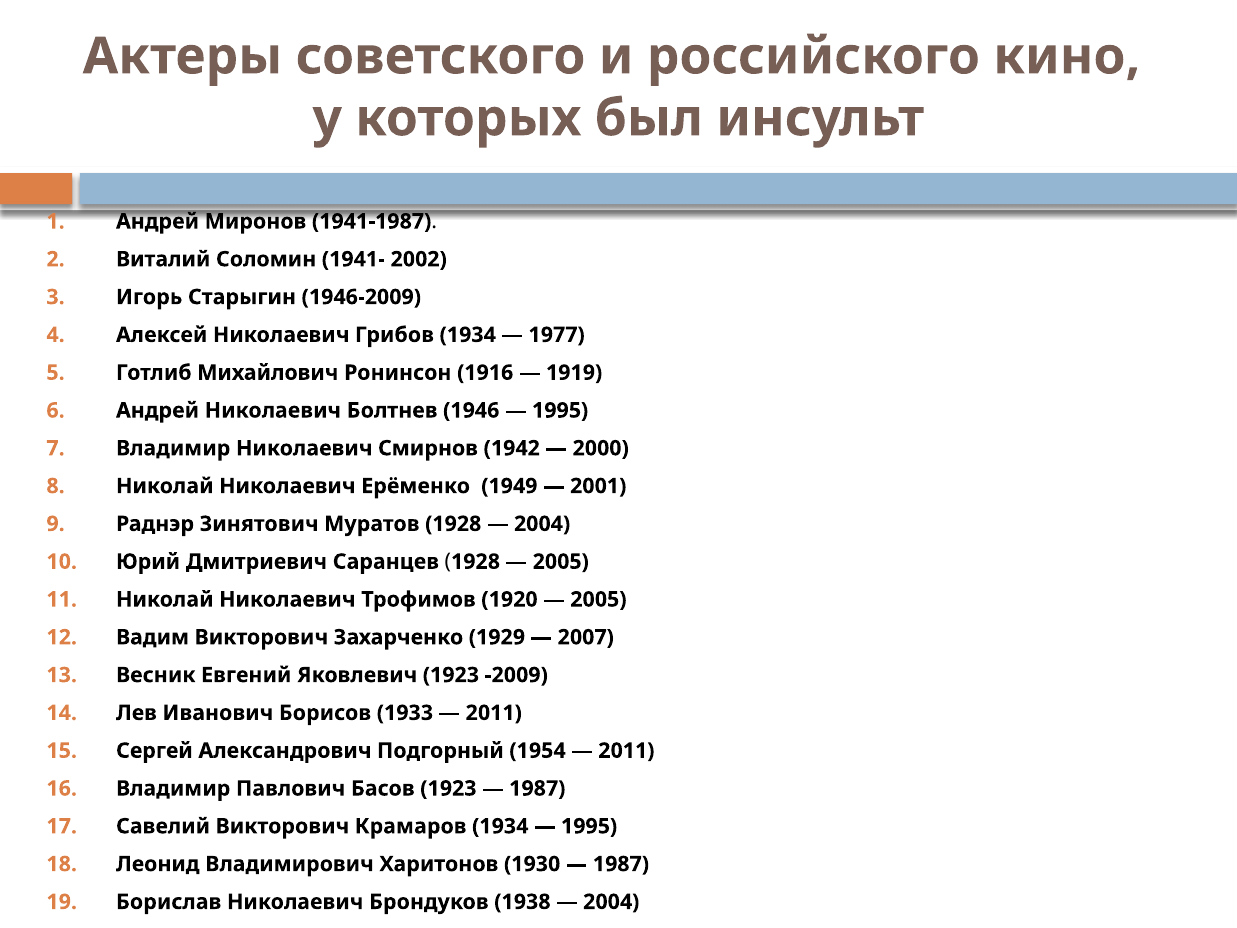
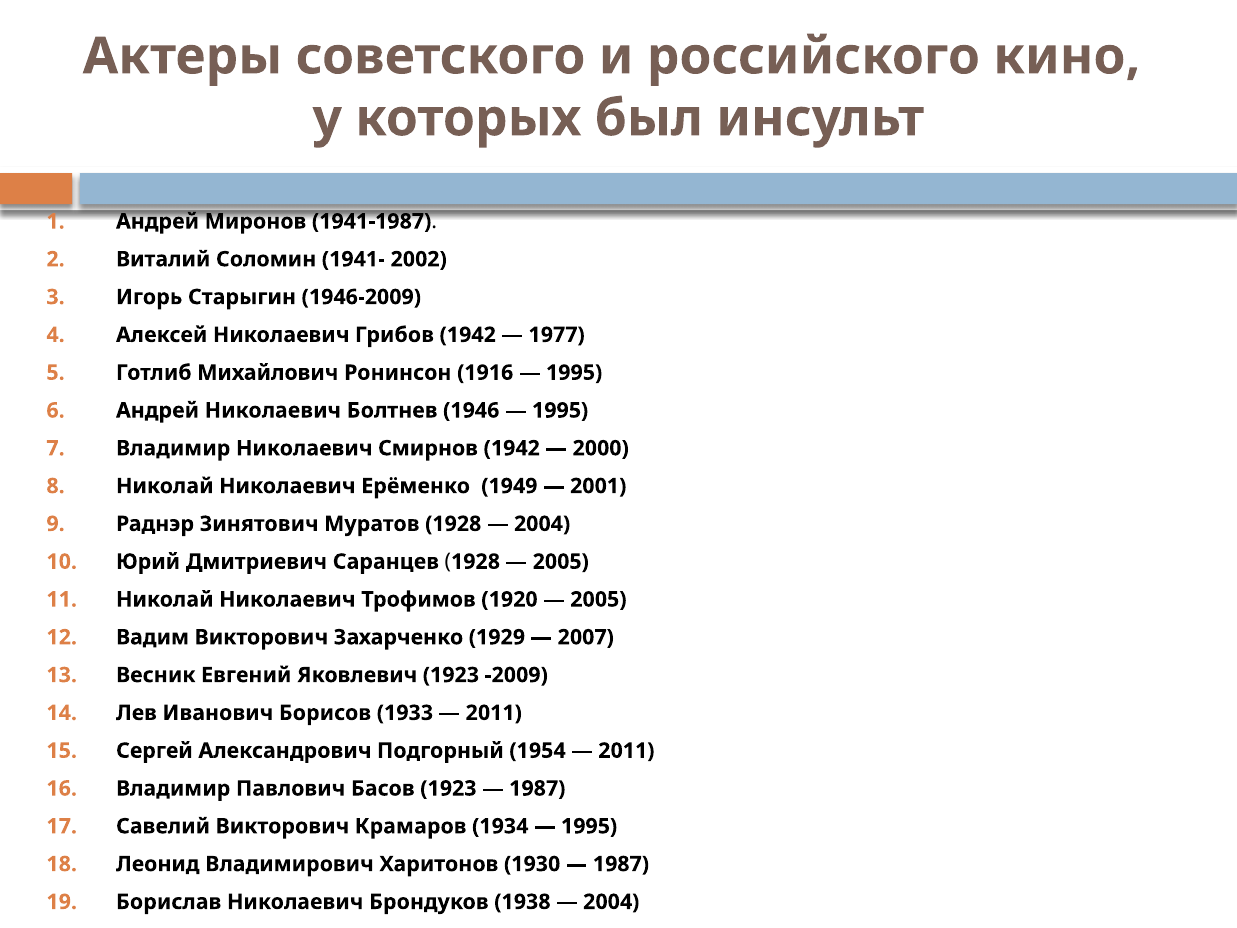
Грибов 1934: 1934 -> 1942
1919 at (574, 373): 1919 -> 1995
